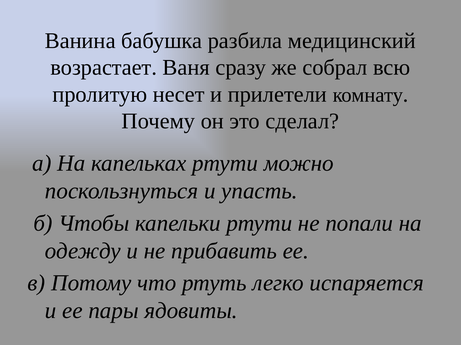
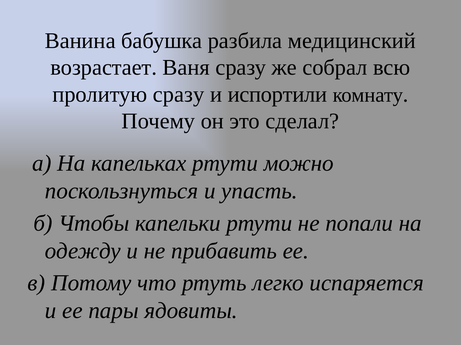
пролитую несет: несет -> сразу
прилетели: прилетели -> испортили
